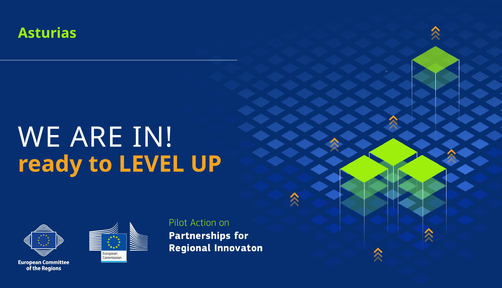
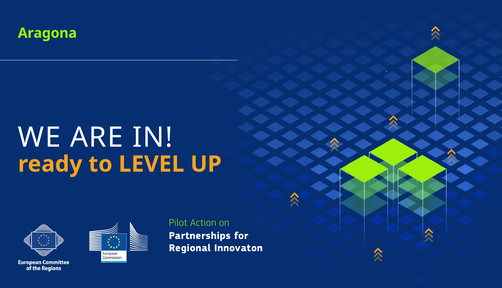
Asturias: Asturias -> Aragona
